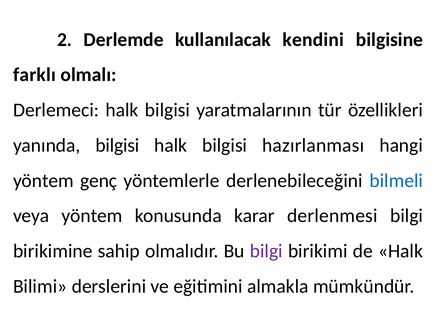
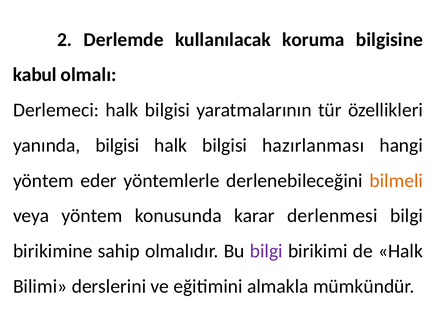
kendini: kendini -> koruma
farklı: farklı -> kabul
genç: genç -> eder
bilmeli colour: blue -> orange
